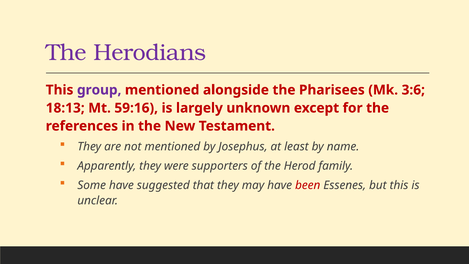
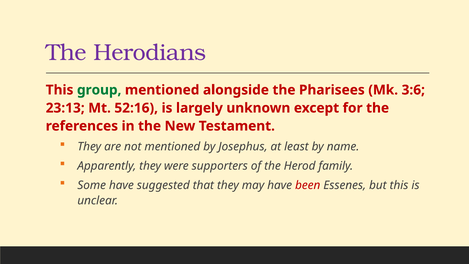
group colour: purple -> green
18:13: 18:13 -> 23:13
59:16: 59:16 -> 52:16
